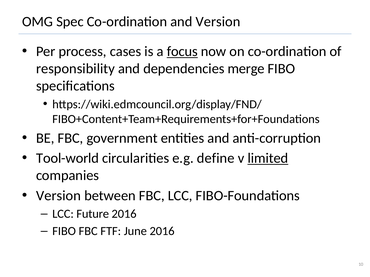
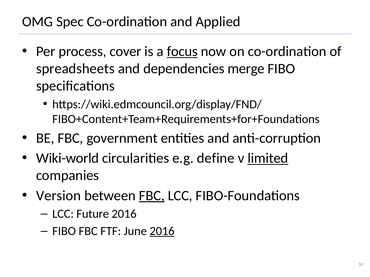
and Version: Version -> Applied
cases: cases -> cover
responsibility: responsibility -> spreadsheets
Tool-world: Tool-world -> Wiki-world
FBC at (152, 196) underline: none -> present
2016 at (162, 232) underline: none -> present
